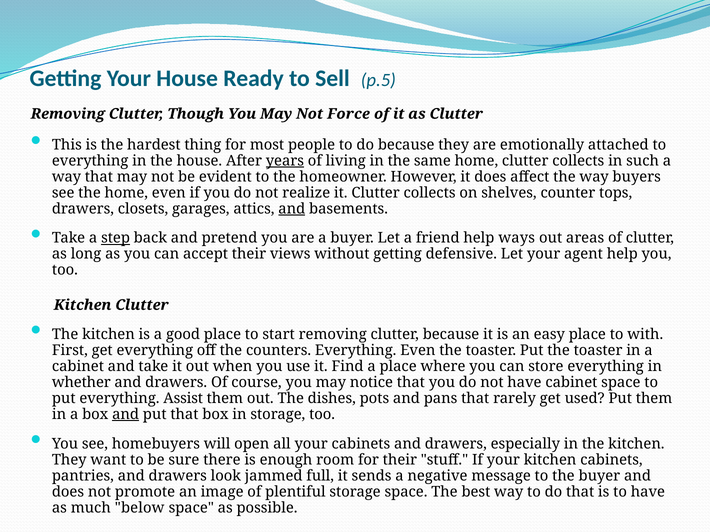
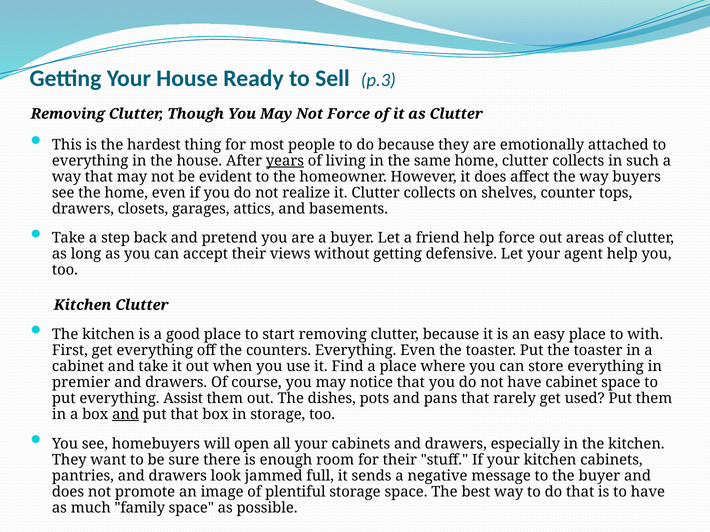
p.5: p.5 -> p.3
and at (292, 209) underline: present -> none
step underline: present -> none
help ways: ways -> force
whether: whether -> premier
below: below -> family
